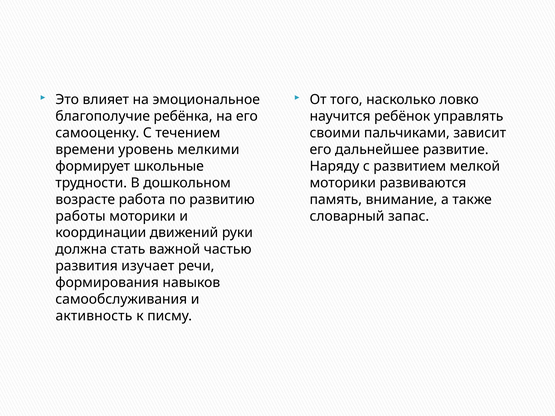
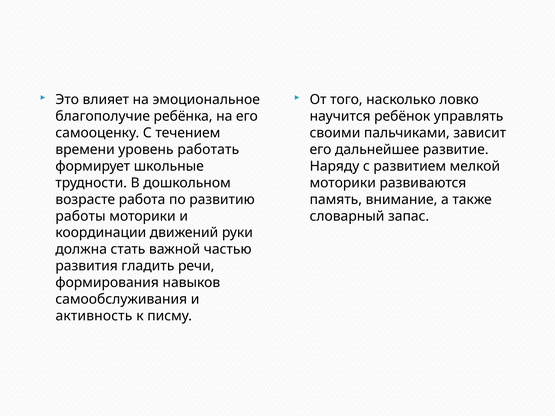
мелкими: мелкими -> работать
изучает: изучает -> гладить
